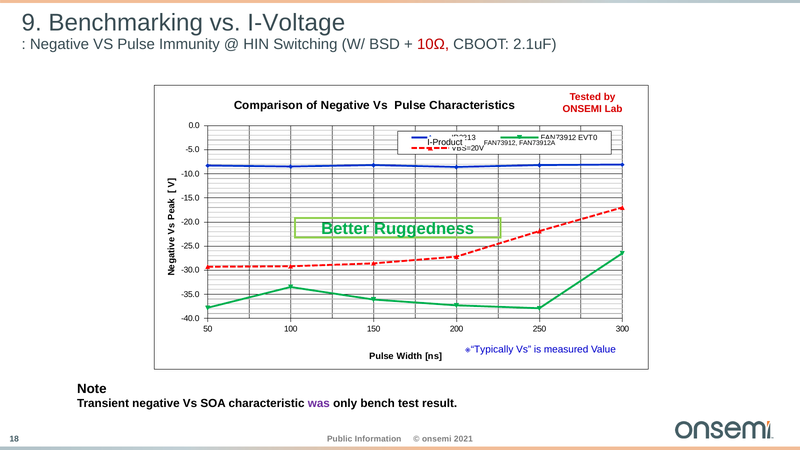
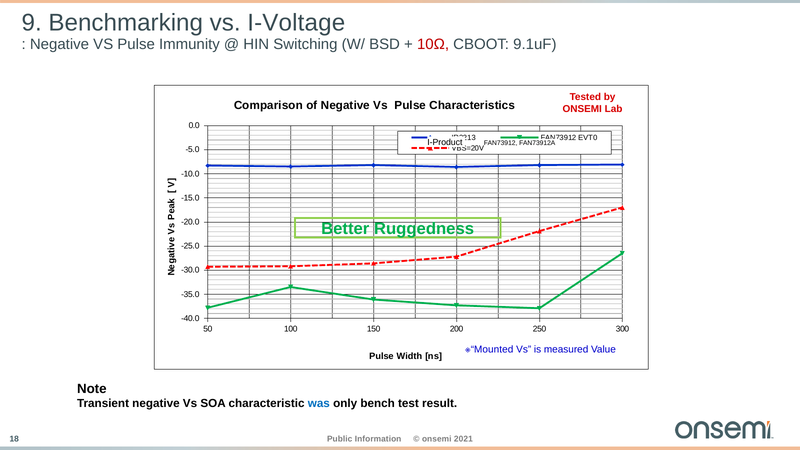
2.1uF: 2.1uF -> 9.1uF
Typically: Typically -> Mounted
was colour: purple -> blue
